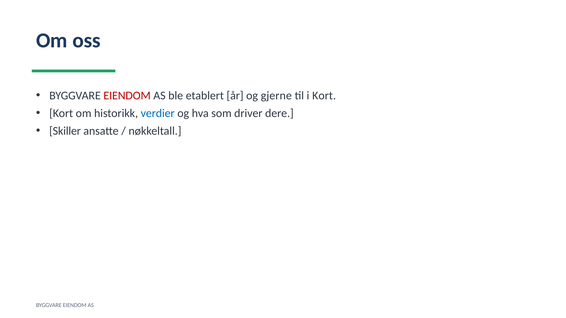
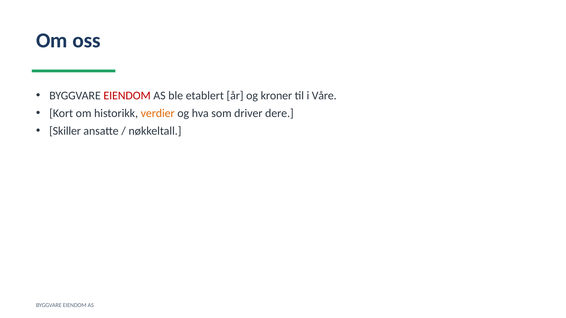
gjerne: gjerne -> kroner
i Kort: Kort -> Våre
verdier colour: blue -> orange
